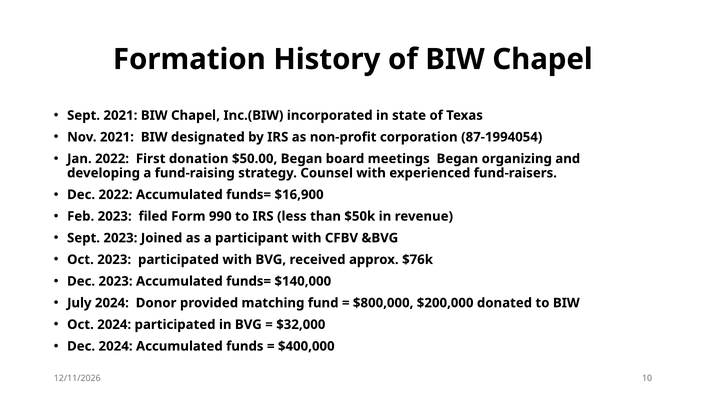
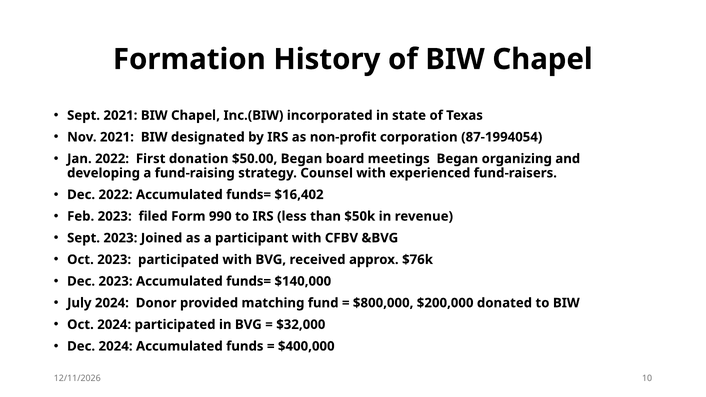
$16,900: $16,900 -> $16,402
